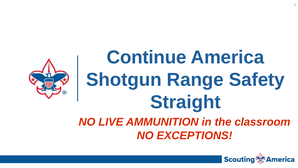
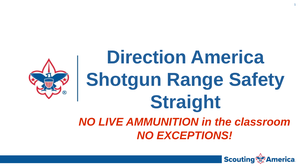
Continue: Continue -> Direction
